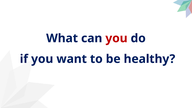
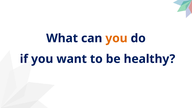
you at (116, 38) colour: red -> orange
